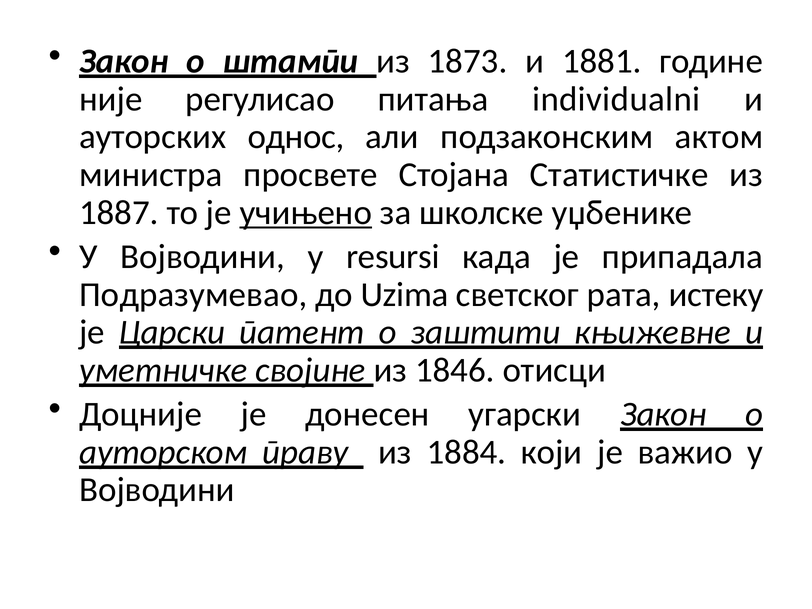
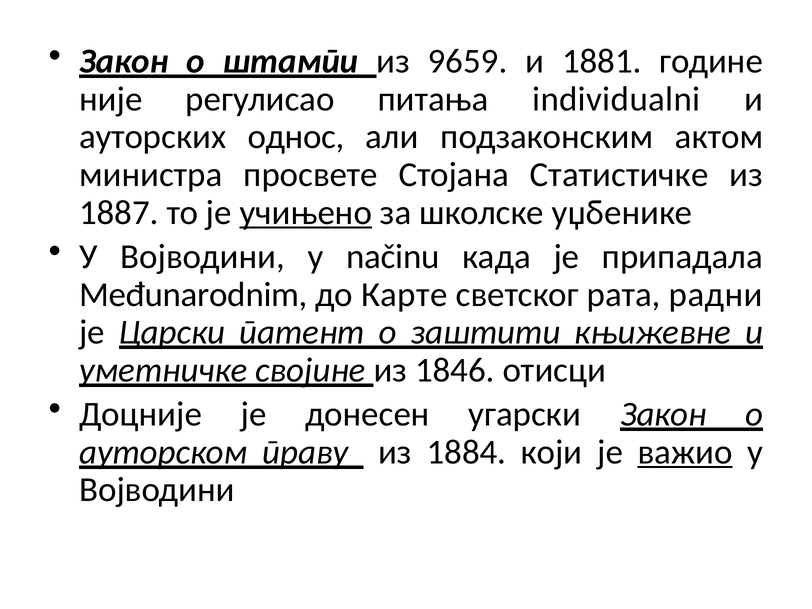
1873: 1873 -> 9659
resursi: resursi -> načinu
Подразумевао: Подразумевао -> Međunarodnim
Uzima: Uzima -> Карте
истеку: истеку -> радни
важио underline: none -> present
